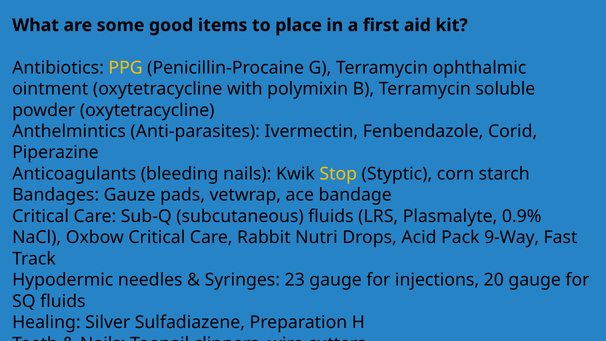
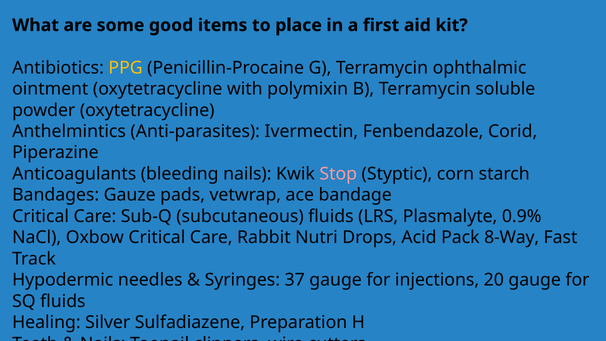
Stop colour: yellow -> pink
9-Way: 9-Way -> 8-Way
23: 23 -> 37
